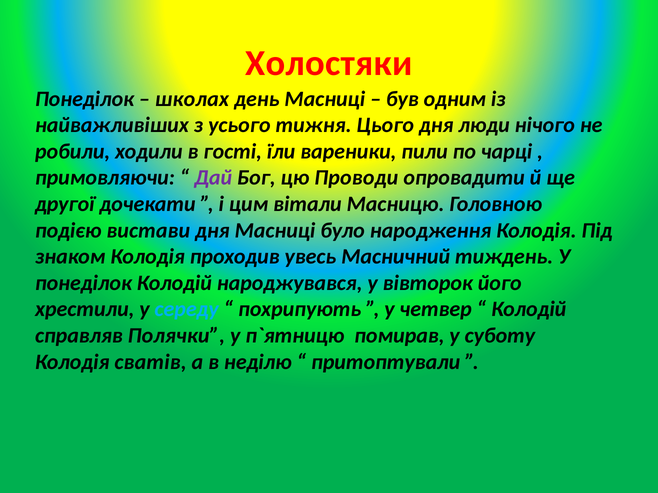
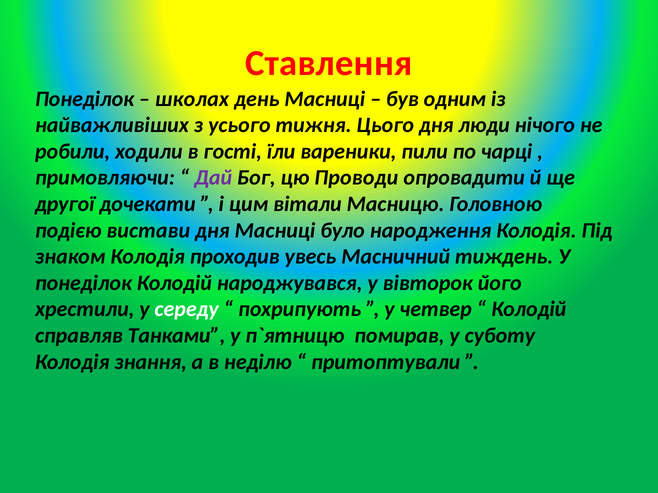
Холостяки: Холостяки -> Ставлення
середу colour: light blue -> white
Полячки: Полячки -> Танками
сватів: сватів -> знання
